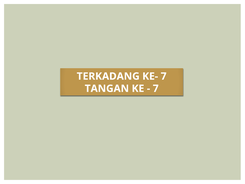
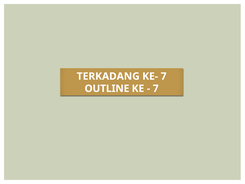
TANGAN: TANGAN -> OUTLINE
